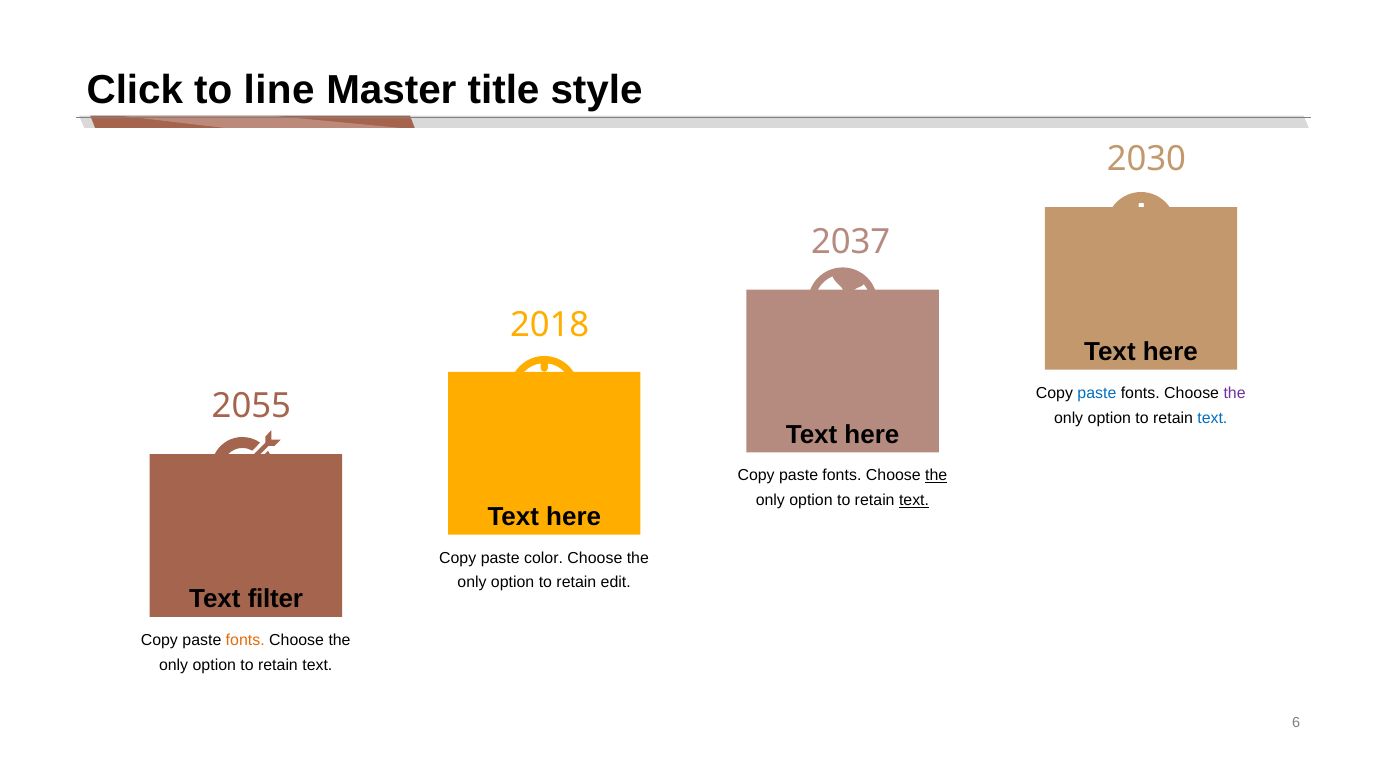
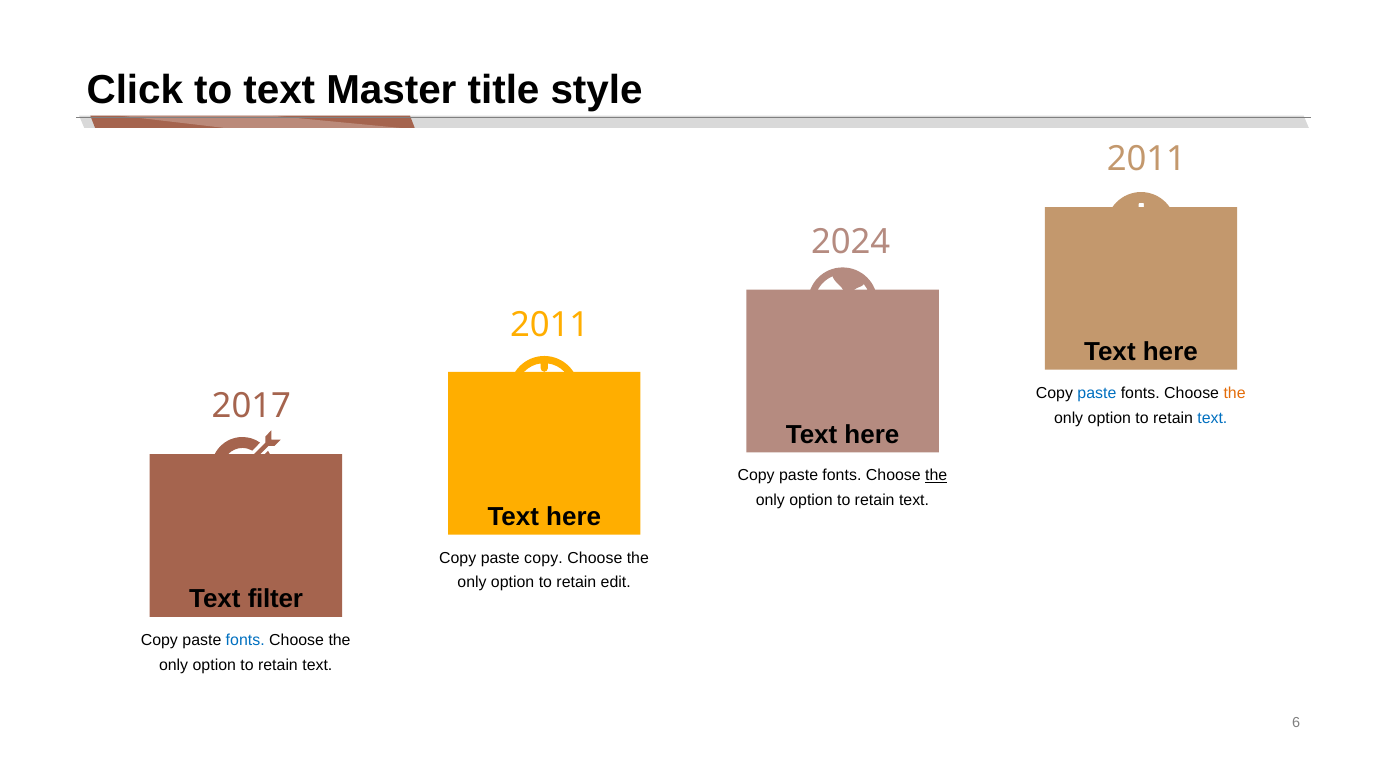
to line: line -> text
2030 at (1146, 159): 2030 -> 2011
2037: 2037 -> 2024
2018 at (550, 325): 2018 -> 2011
the at (1235, 393) colour: purple -> orange
2055: 2055 -> 2017
text at (914, 501) underline: present -> none
paste color: color -> copy
fonts at (245, 640) colour: orange -> blue
